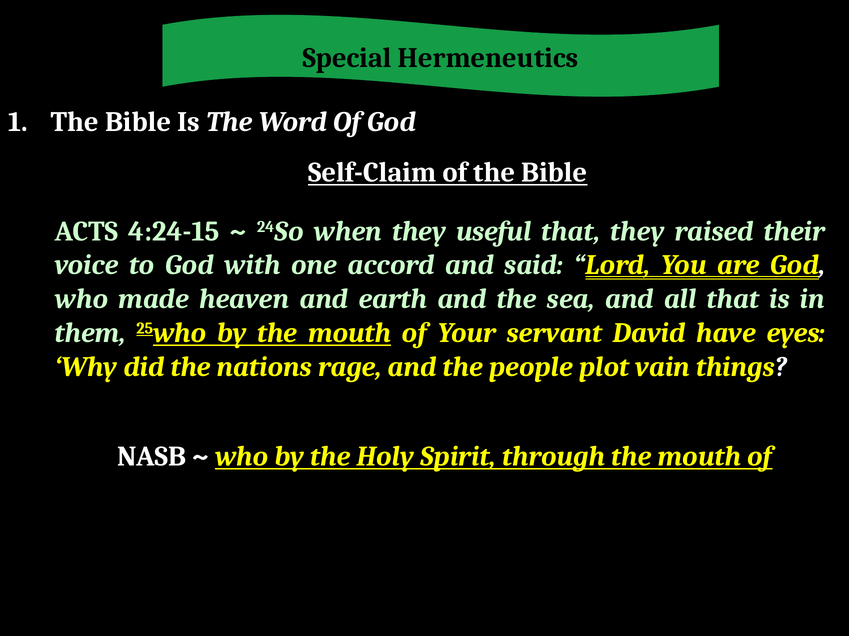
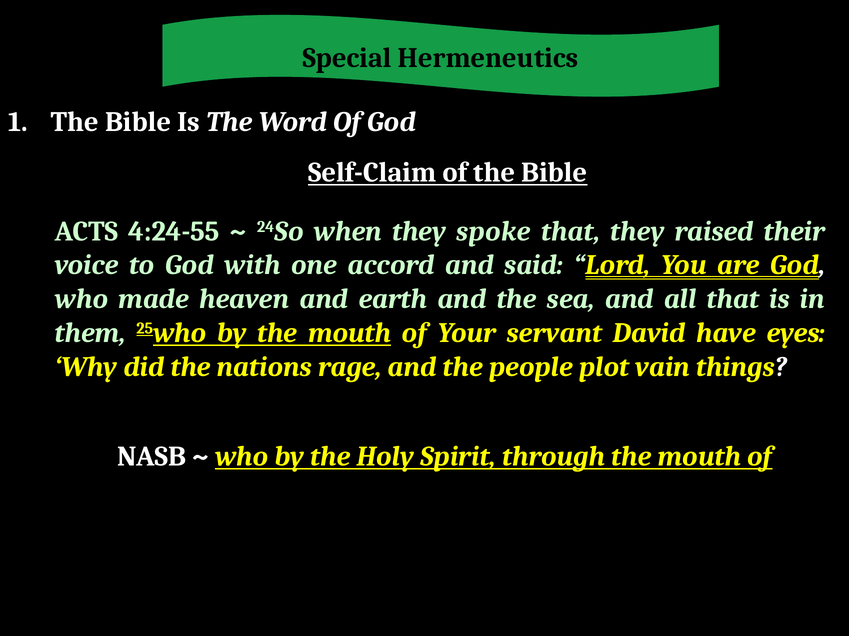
4:24-15: 4:24-15 -> 4:24-55
useful: useful -> spoke
